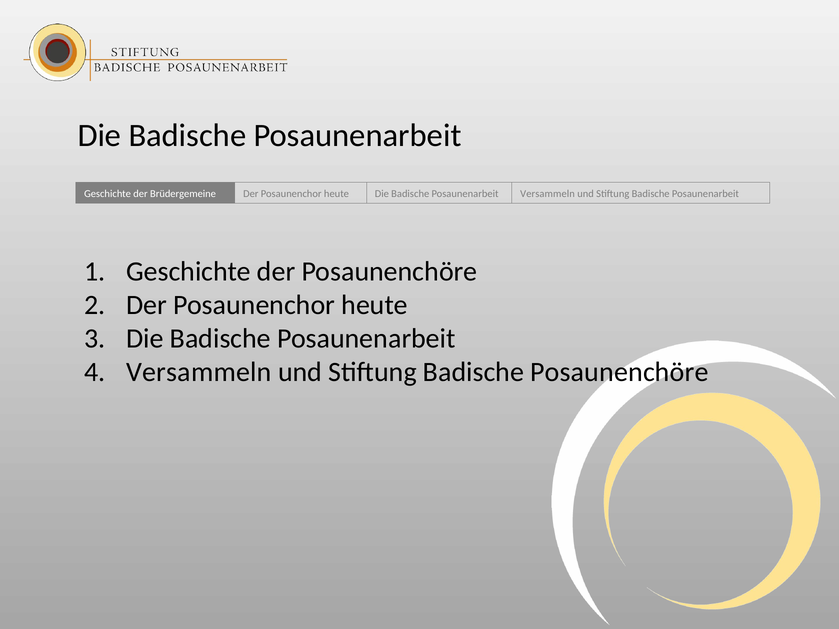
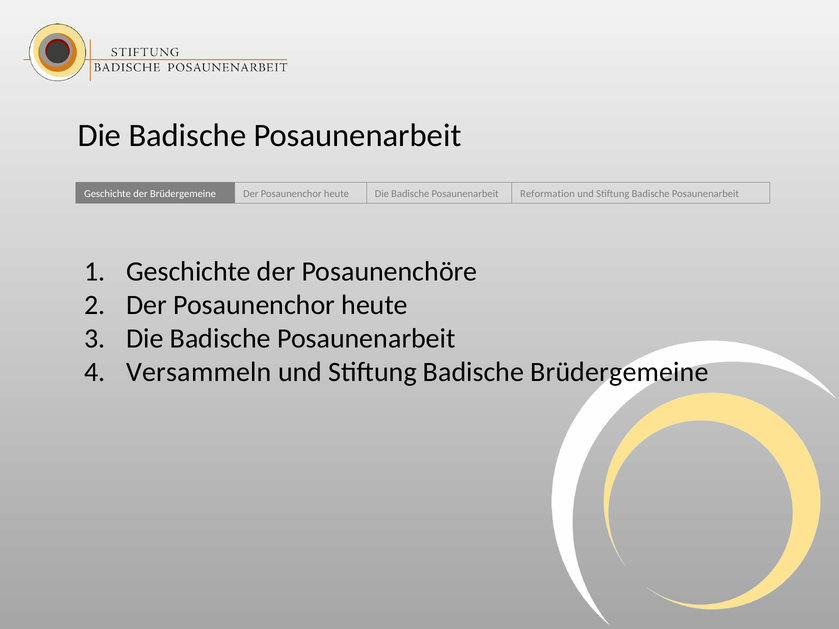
Posaunenarbeit Versammeln: Versammeln -> Reformation
Badische Posaunenchöre: Posaunenchöre -> Brüdergemeine
